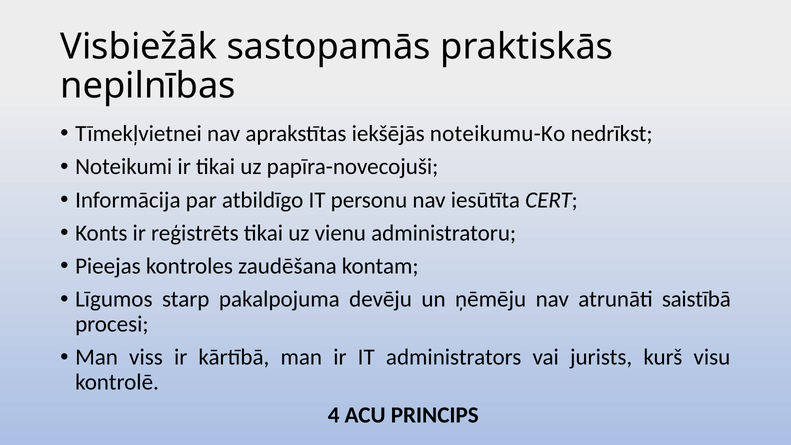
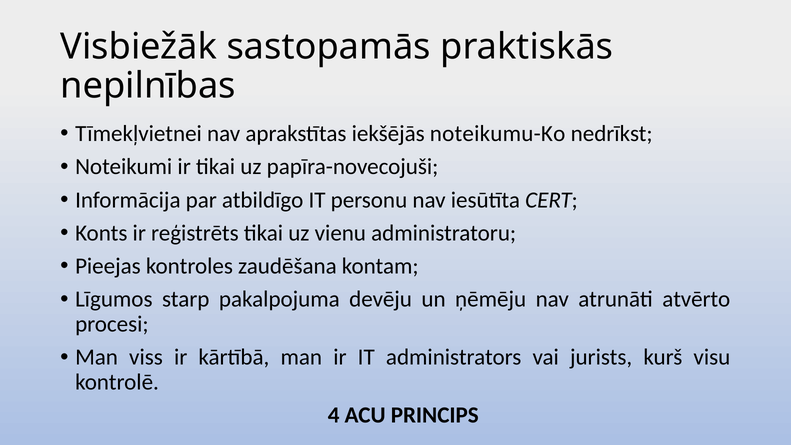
saistībā: saistībā -> atvērto
